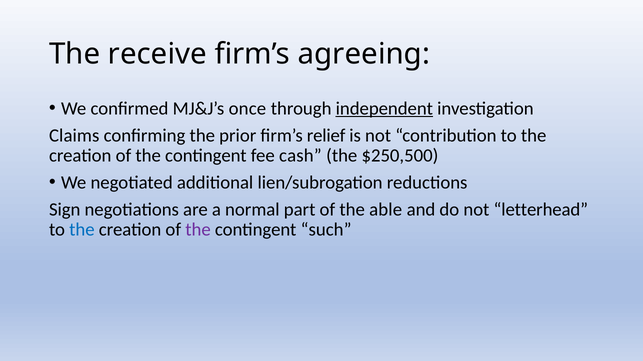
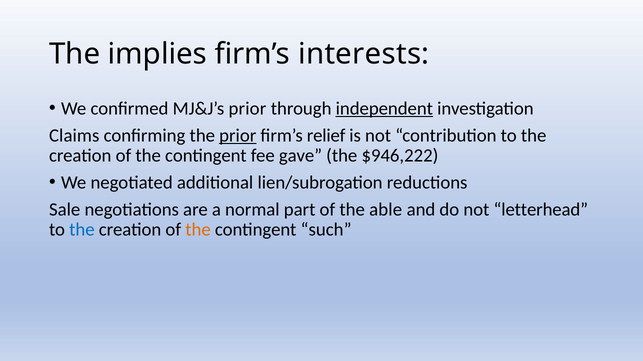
receive: receive -> implies
agreeing: agreeing -> interests
MJ&J’s once: once -> prior
prior at (238, 136) underline: none -> present
cash: cash -> gave
$250,500: $250,500 -> $946,222
Sign: Sign -> Sale
the at (198, 230) colour: purple -> orange
